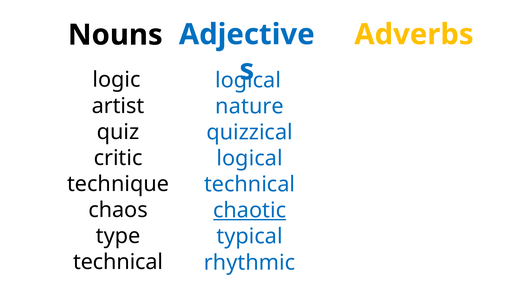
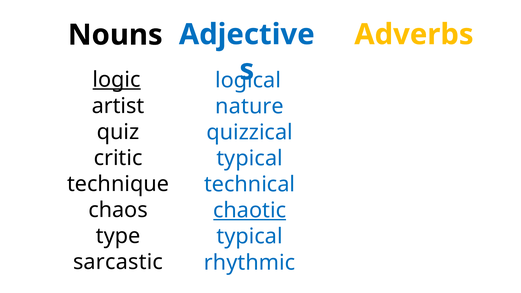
logic underline: none -> present
logical at (250, 158): logical -> typical
technical at (118, 262): technical -> sarcastic
